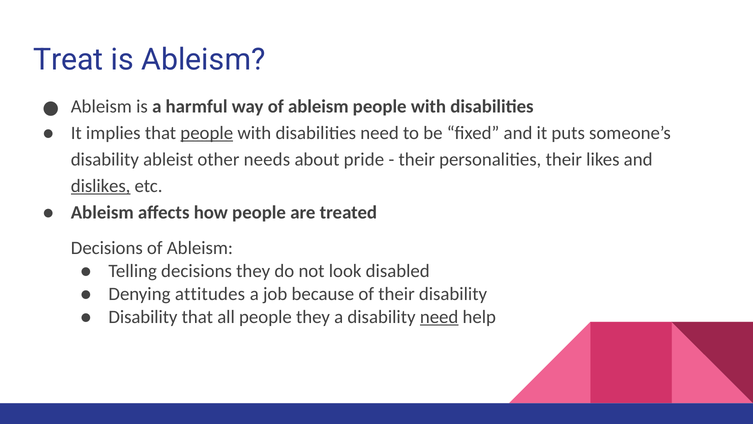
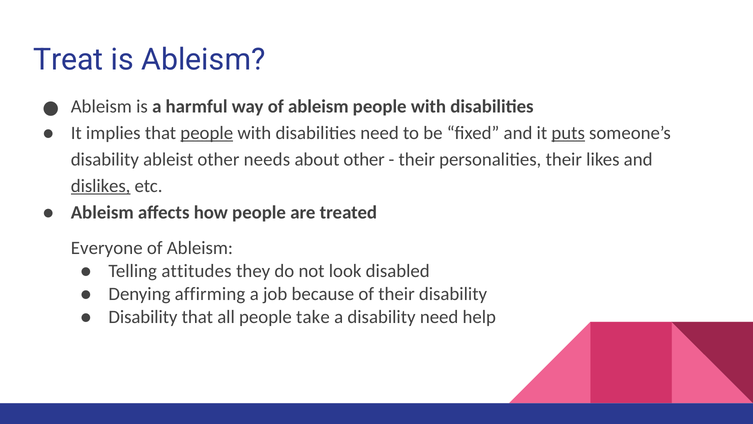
puts underline: none -> present
about pride: pride -> other
Decisions at (107, 248): Decisions -> Everyone
Telling decisions: decisions -> attitudes
attitudes: attitudes -> affirming
people they: they -> take
need at (439, 317) underline: present -> none
